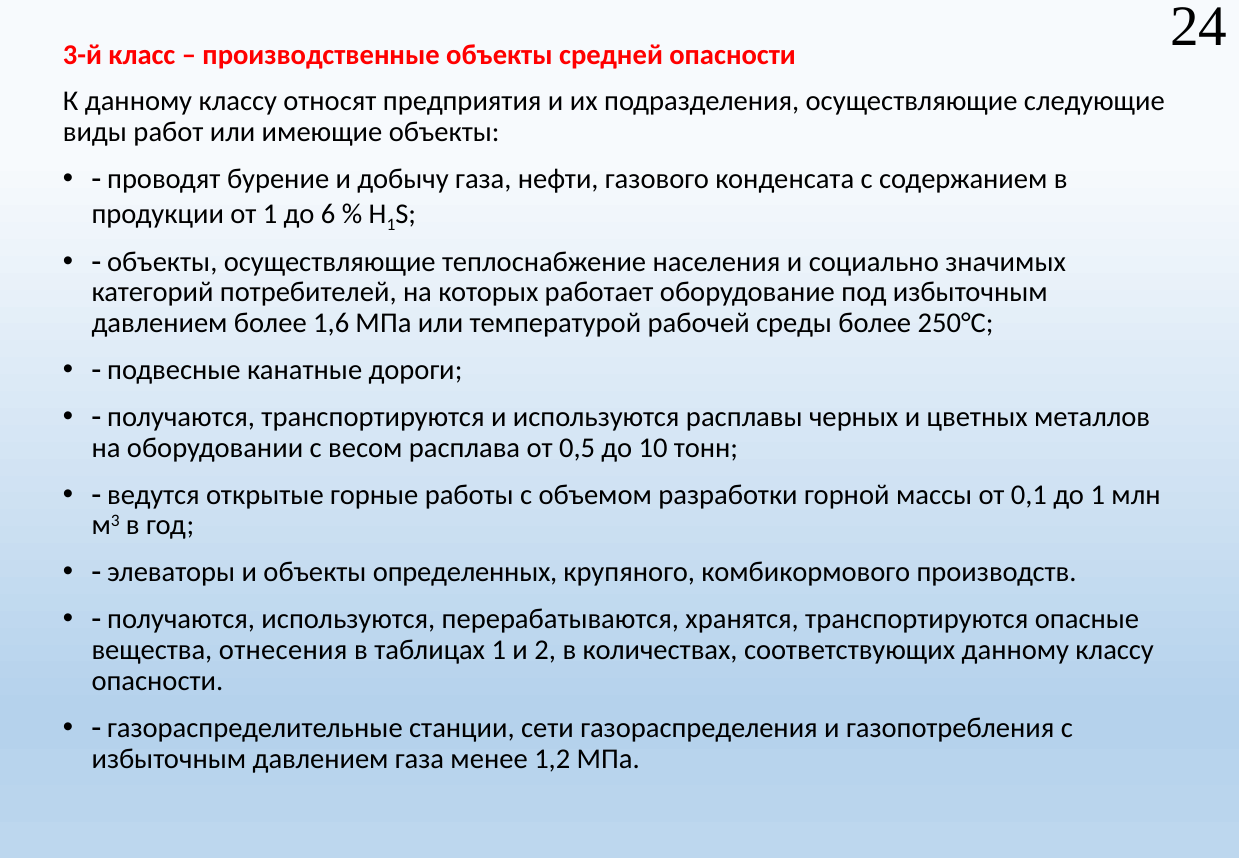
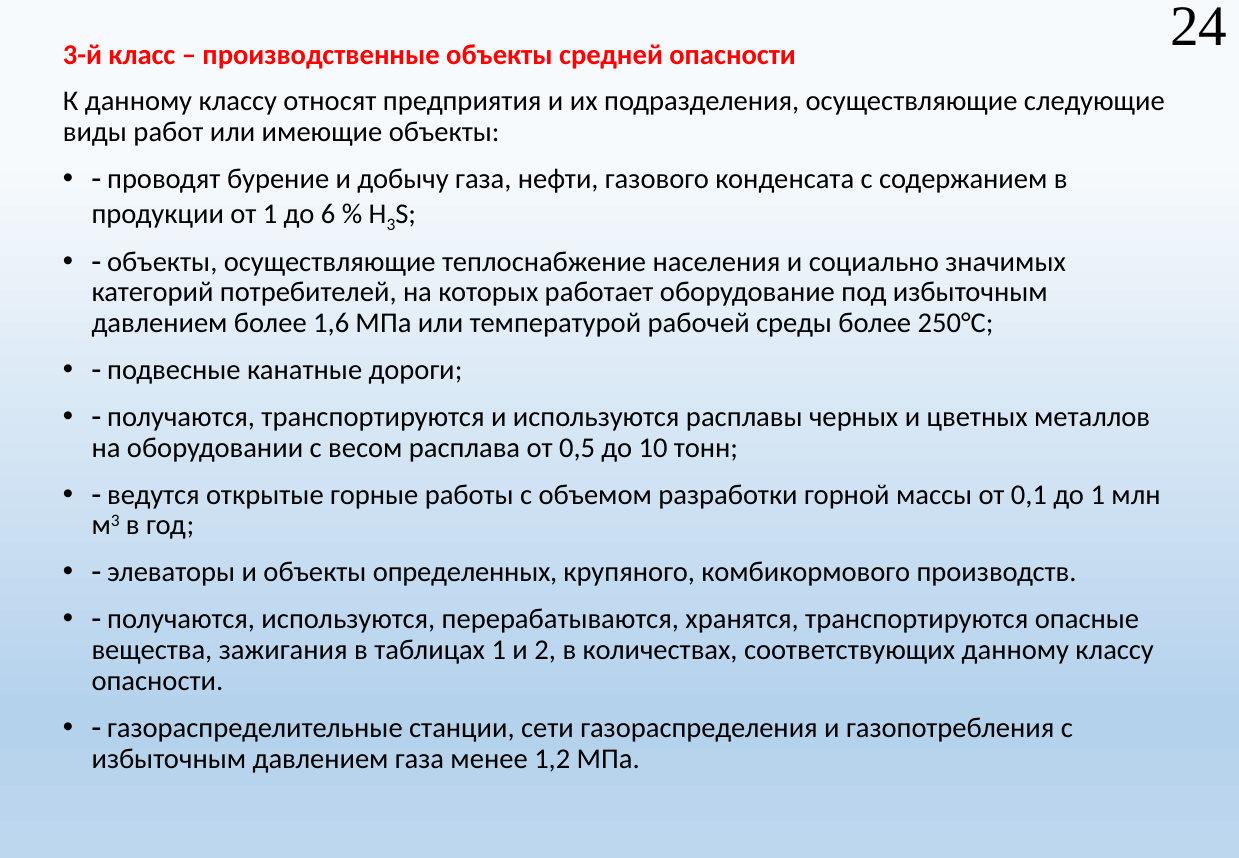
1 at (391, 225): 1 -> 3
отнесения: отнесения -> зажигания
